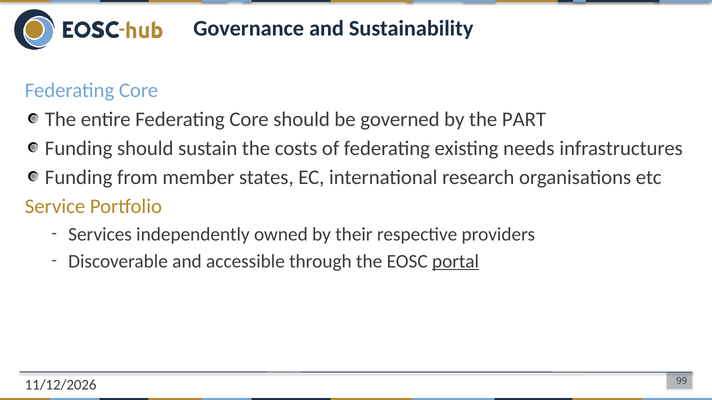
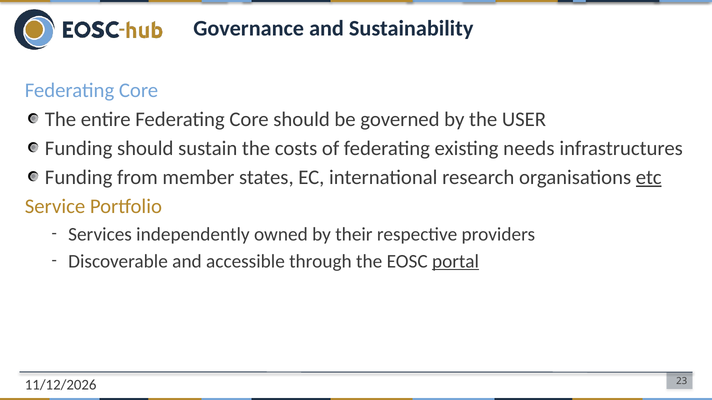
PART: PART -> USER
etc underline: none -> present
99: 99 -> 23
